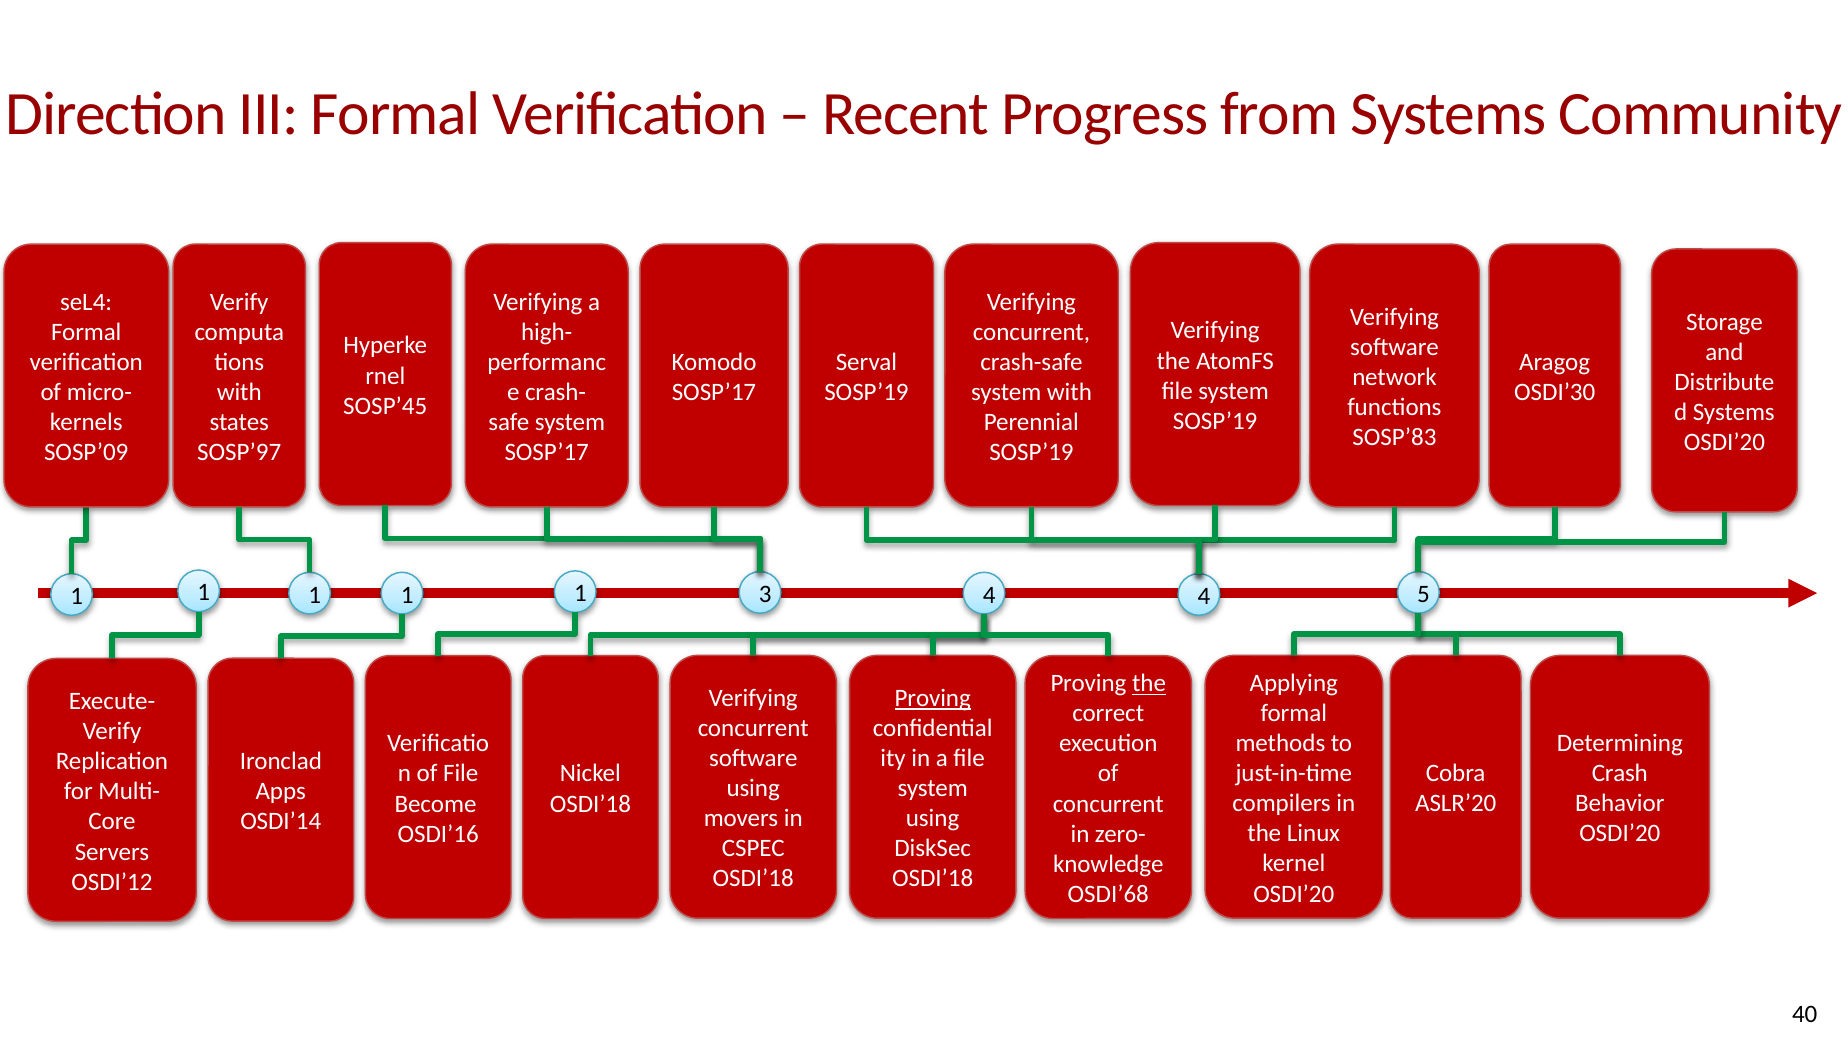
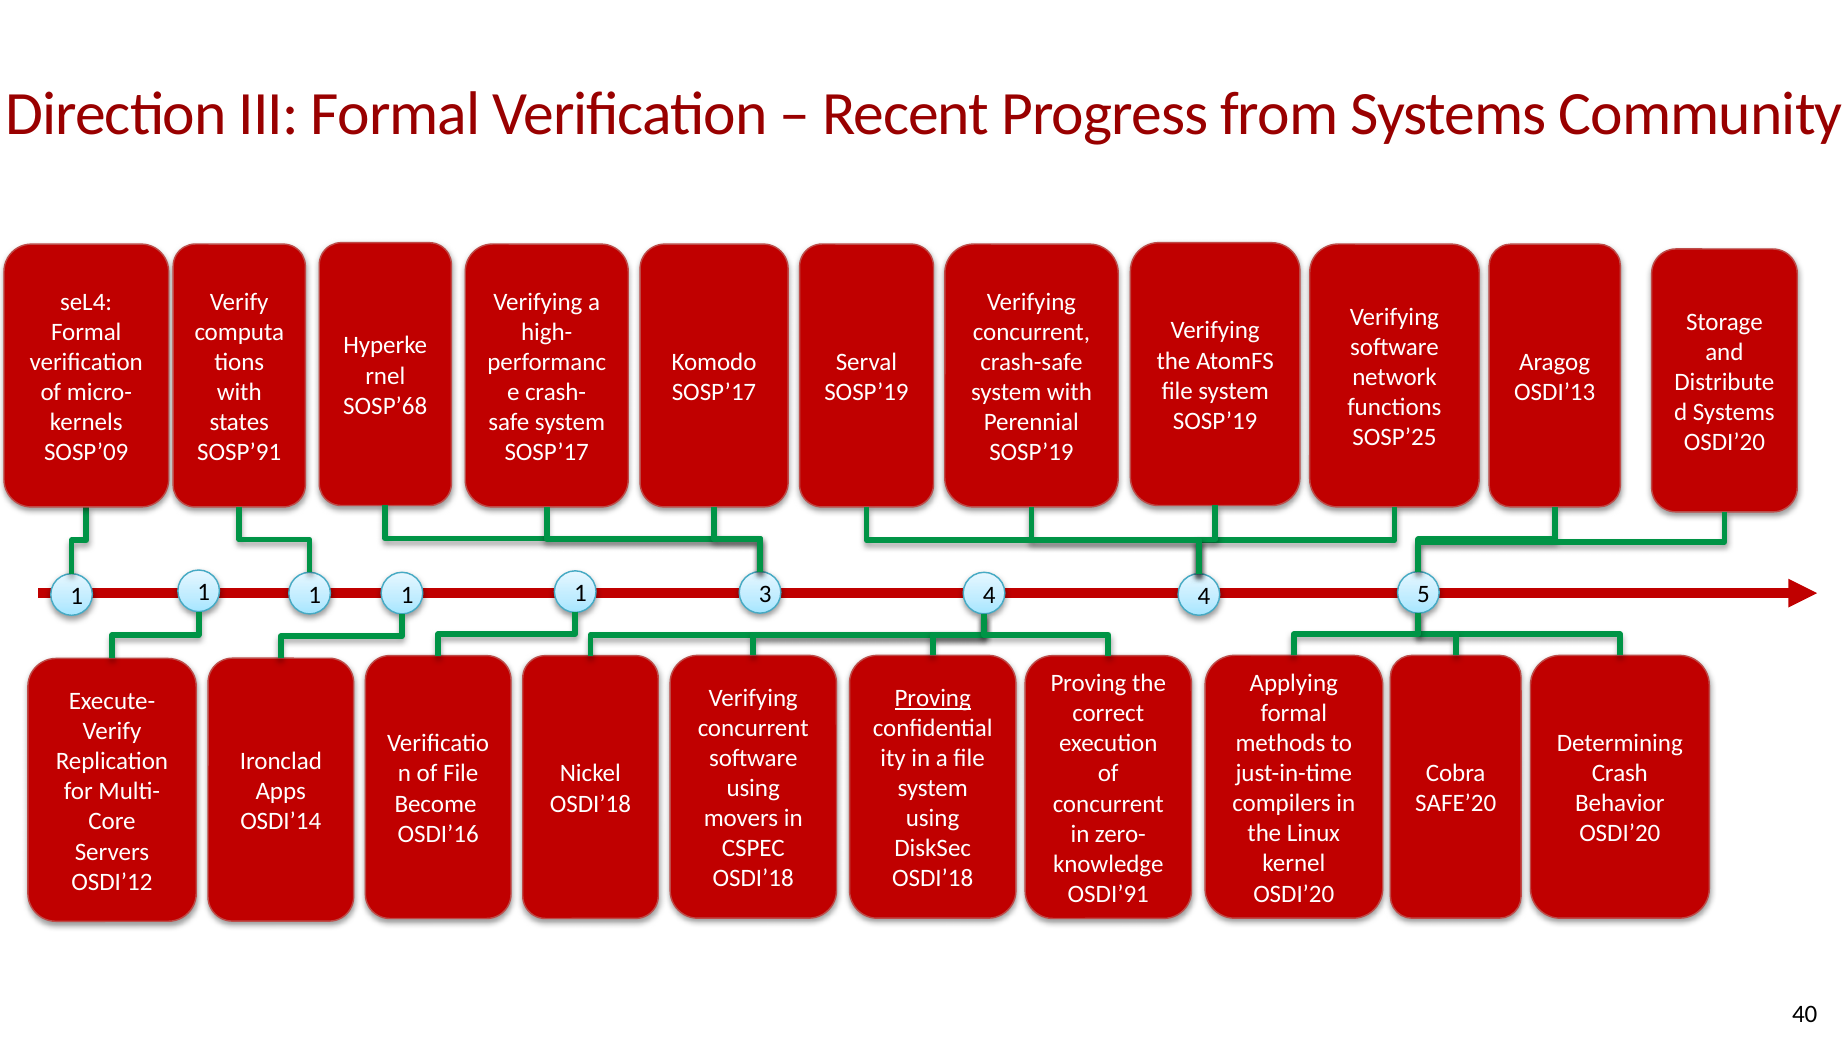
OSDI’30: OSDI’30 -> OSDI’13
SOSP’45: SOSP’45 -> SOSP’68
SOSP’83: SOSP’83 -> SOSP’25
SOSP’97: SOSP’97 -> SOSP’91
the at (1149, 683) underline: present -> none
ASLR’20: ASLR’20 -> SAFE’20
OSDI’68: OSDI’68 -> OSDI’91
